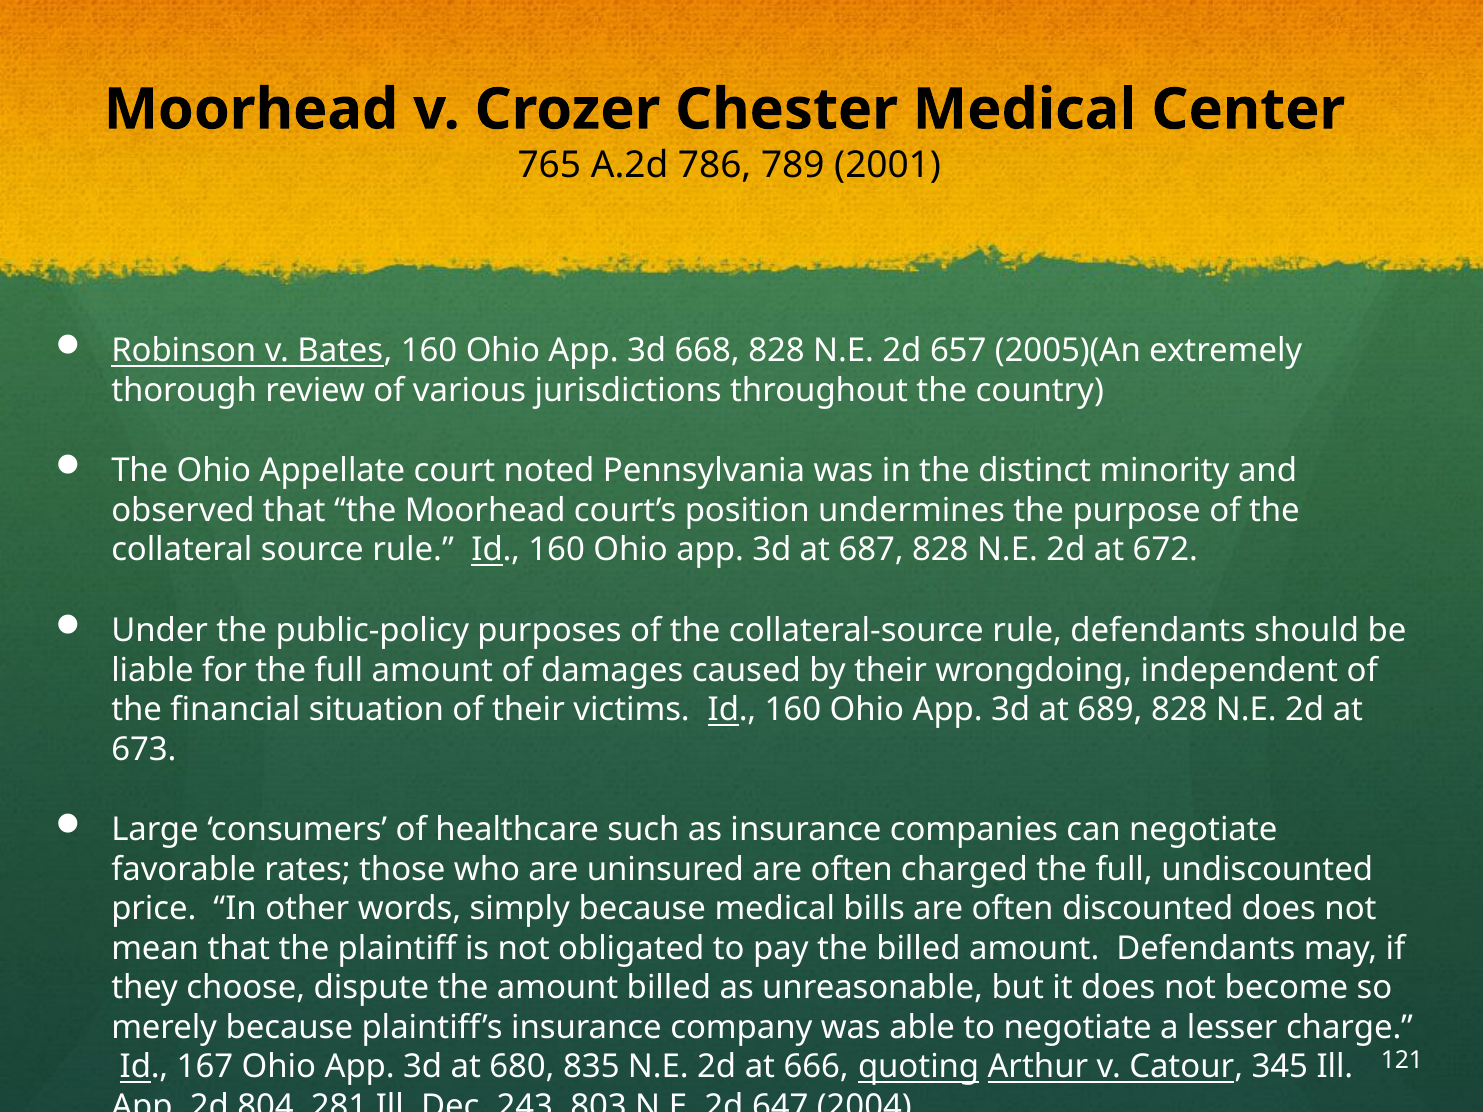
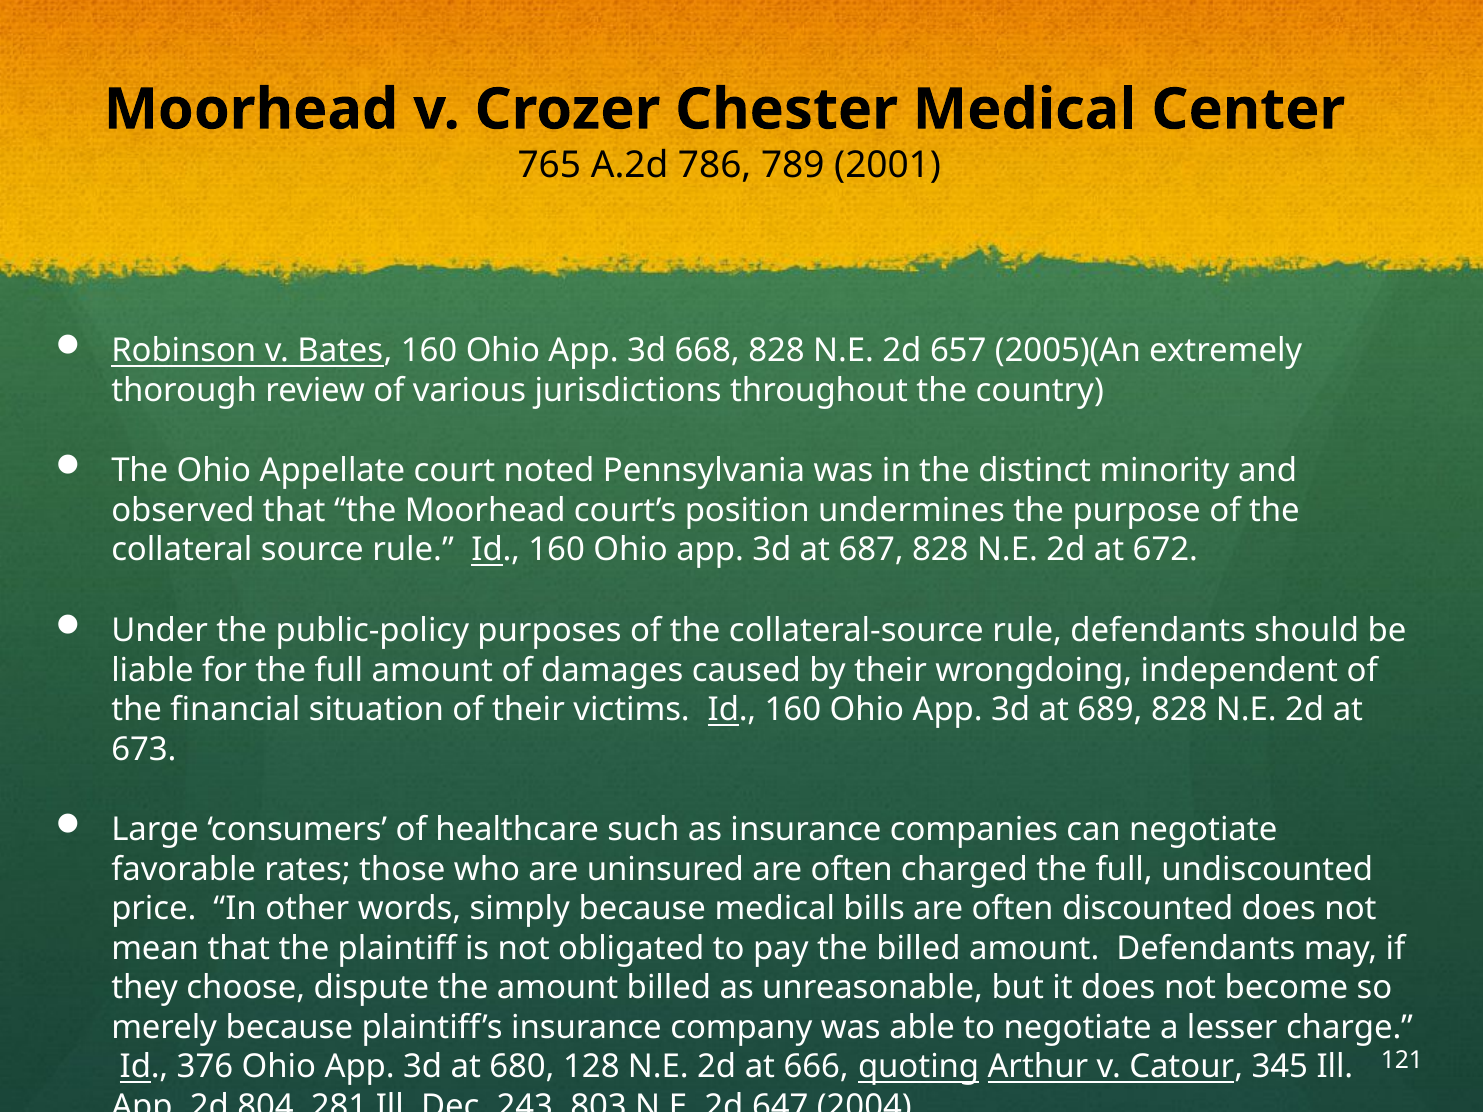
167: 167 -> 376
835: 835 -> 128
